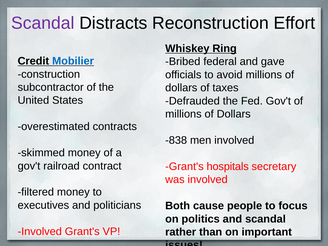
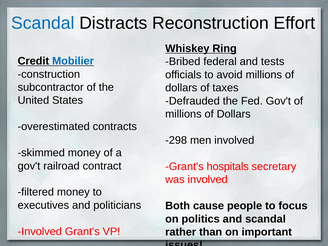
Scandal at (43, 23) colour: purple -> blue
gave: gave -> tests
-838: -838 -> -298
